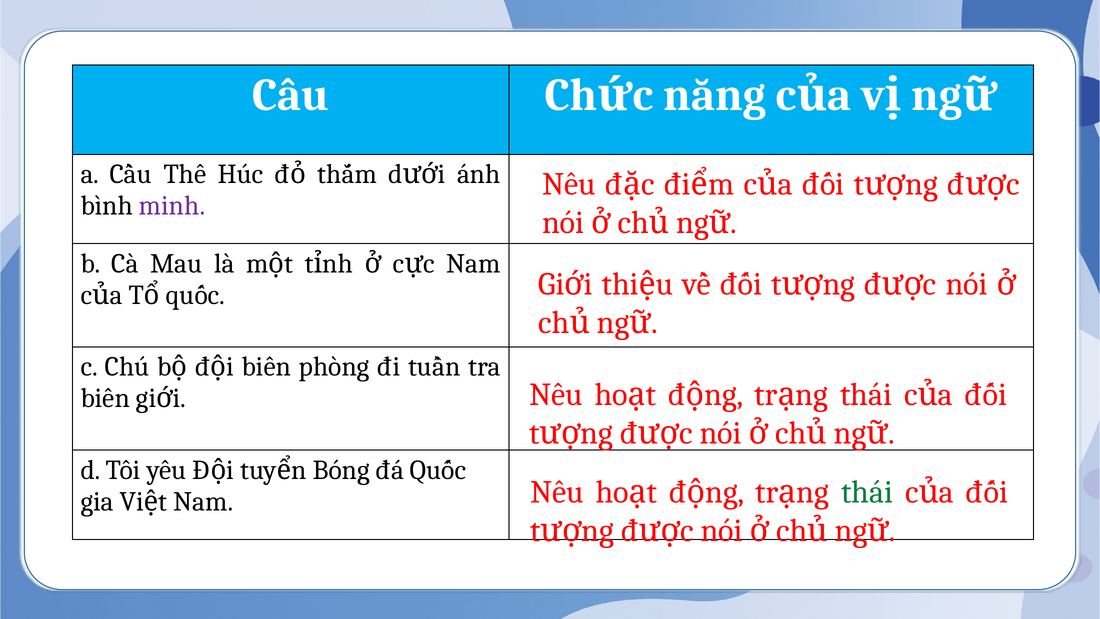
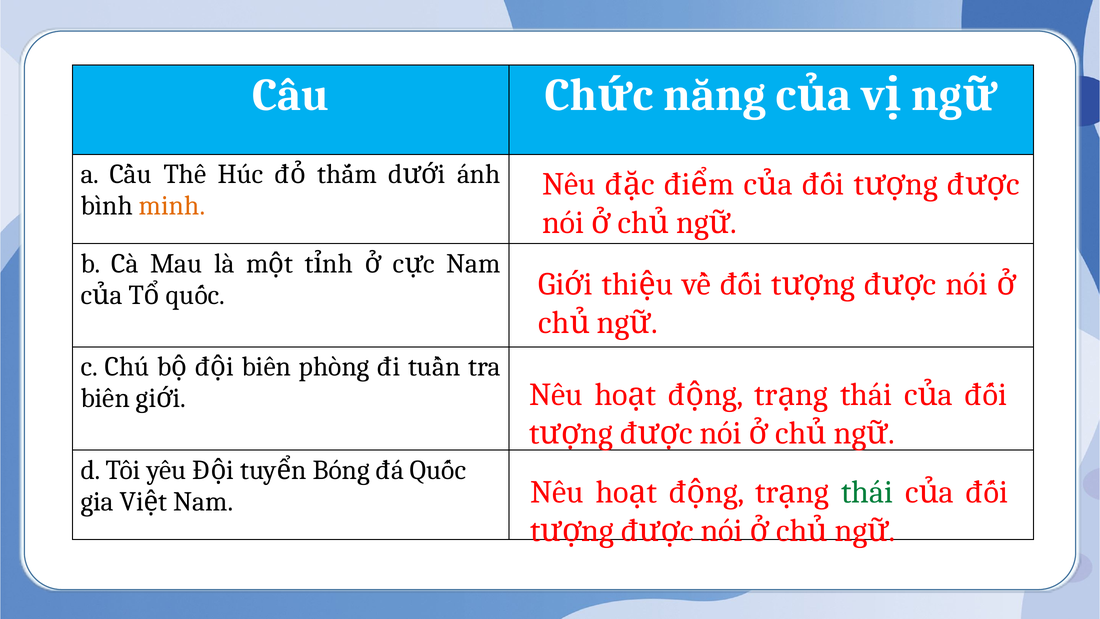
minh colour: purple -> orange
